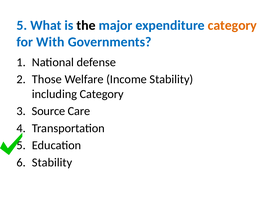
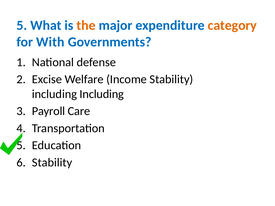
the colour: black -> orange
Those: Those -> Excise
including Category: Category -> Including
Source: Source -> Payroll
